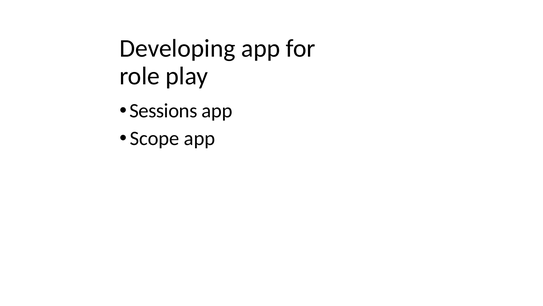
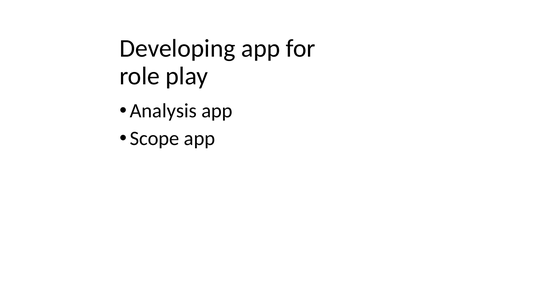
Sessions: Sessions -> Analysis
